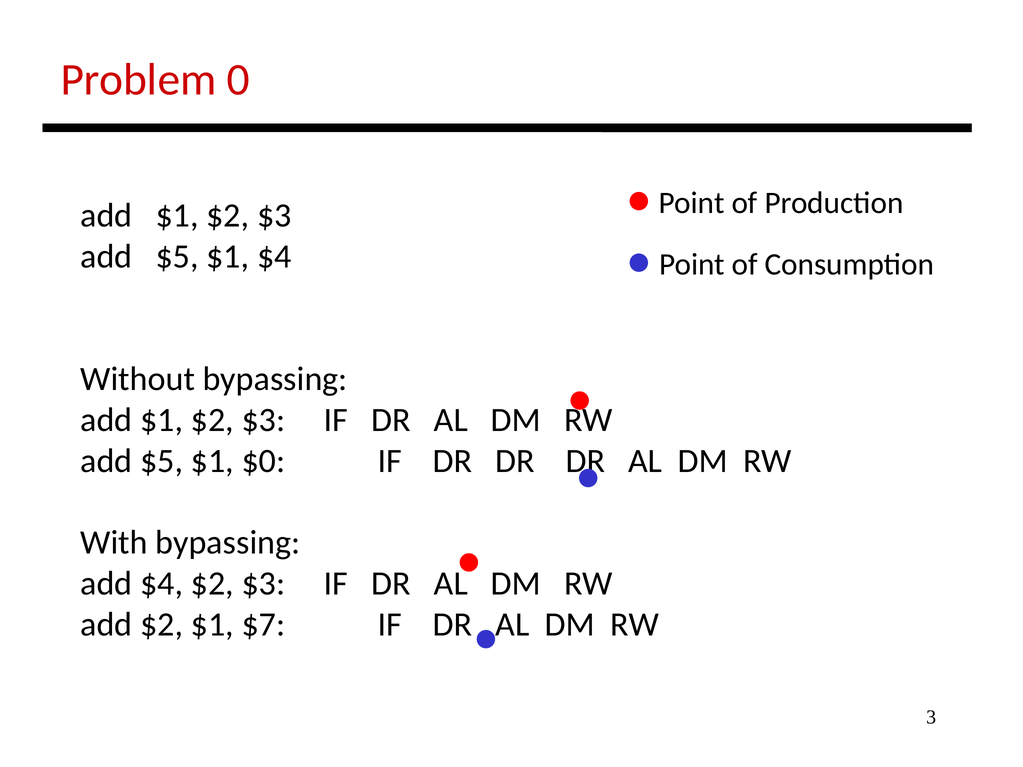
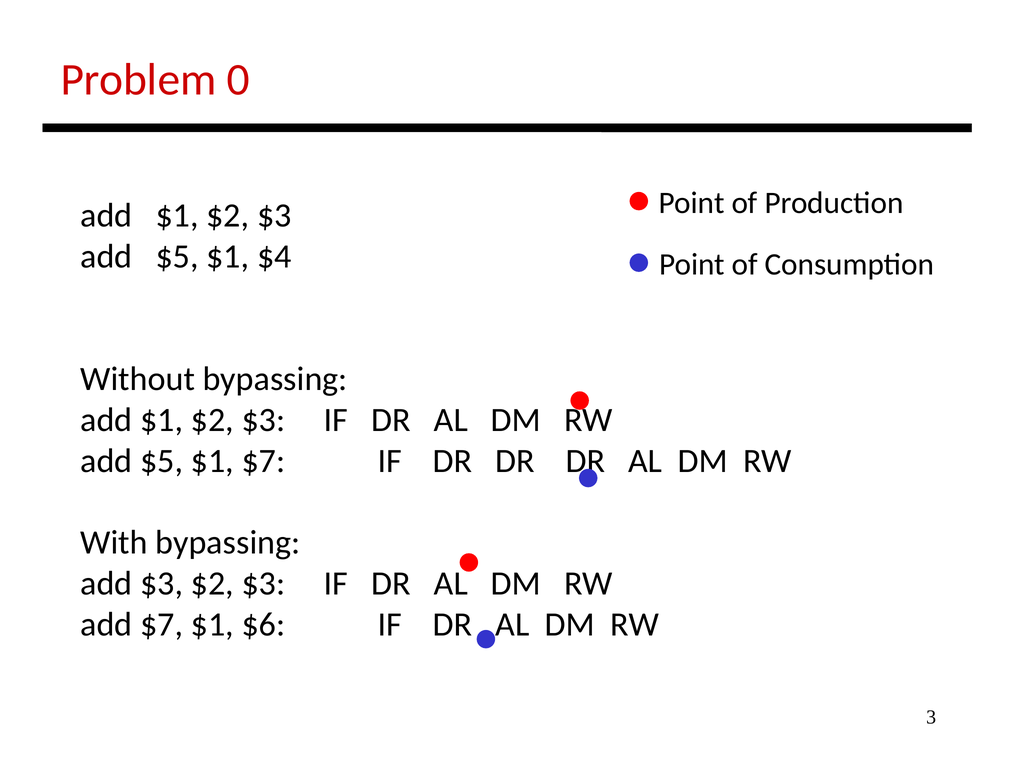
$1 $0: $0 -> $7
add $4: $4 -> $3
add $2: $2 -> $7
$7: $7 -> $6
